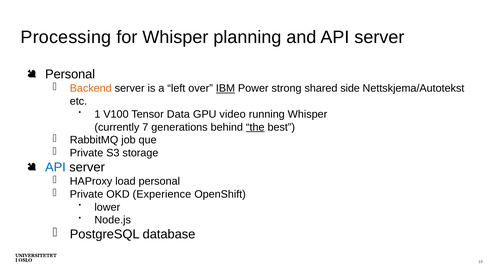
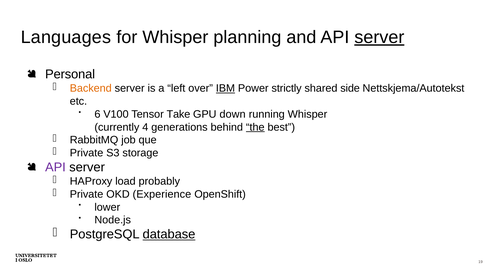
Processing: Processing -> Languages
server at (379, 37) underline: none -> present
strong: strong -> strictly
1: 1 -> 6
Data: Data -> Take
video: video -> down
7: 7 -> 4
API at (55, 167) colour: blue -> purple
load personal: personal -> probably
database underline: none -> present
